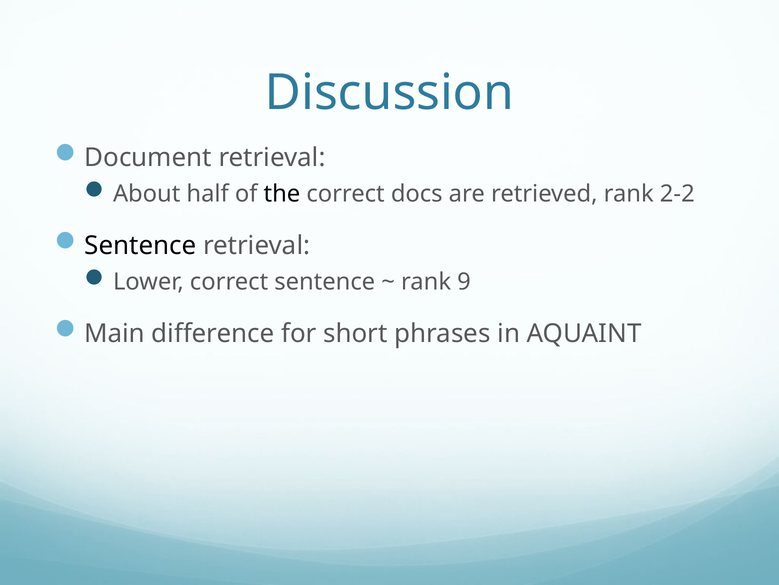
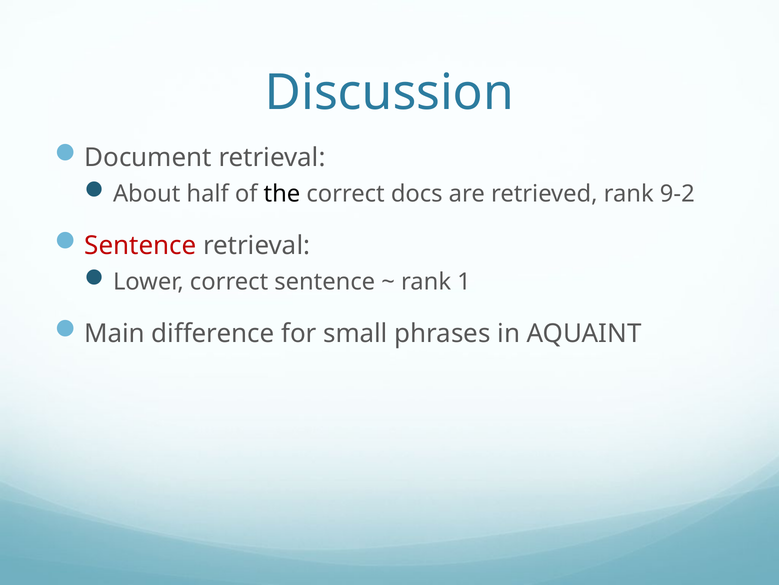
2-2: 2-2 -> 9-2
Sentence at (140, 245) colour: black -> red
9: 9 -> 1
short: short -> small
